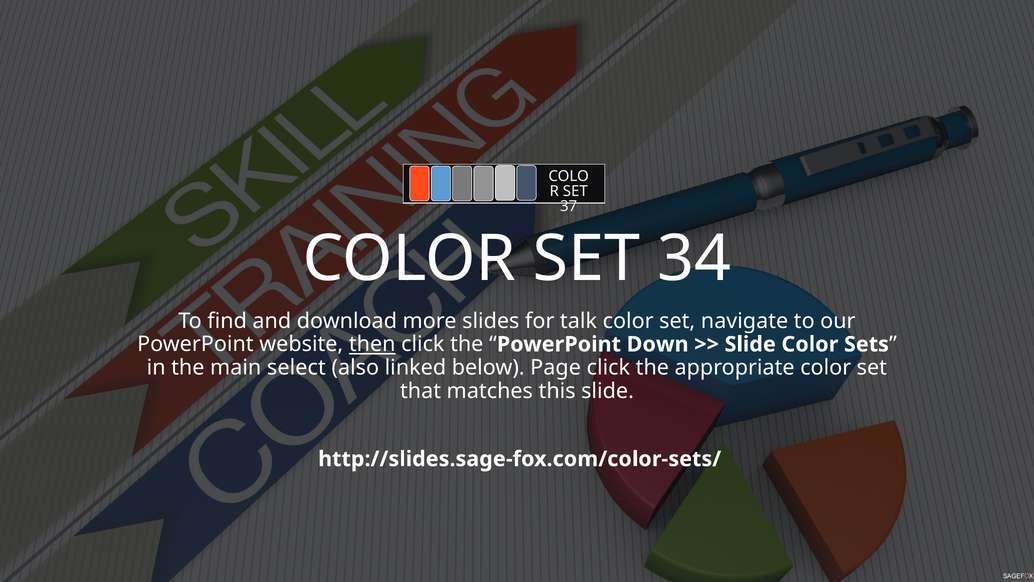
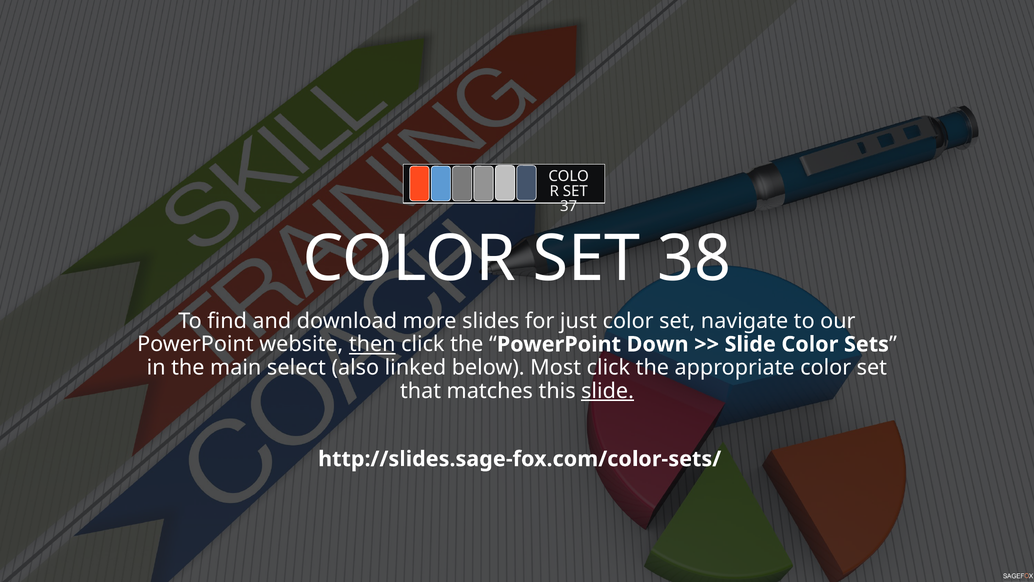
34: 34 -> 38
talk: talk -> just
Page: Page -> Most
slide at (608, 391) underline: none -> present
